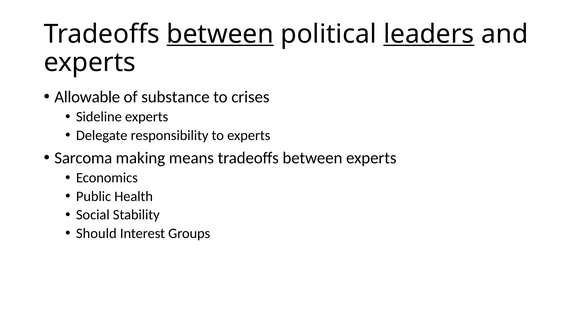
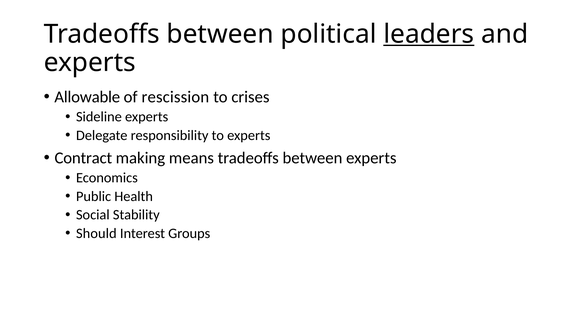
between at (220, 34) underline: present -> none
substance: substance -> rescission
Sarcoma: Sarcoma -> Contract
